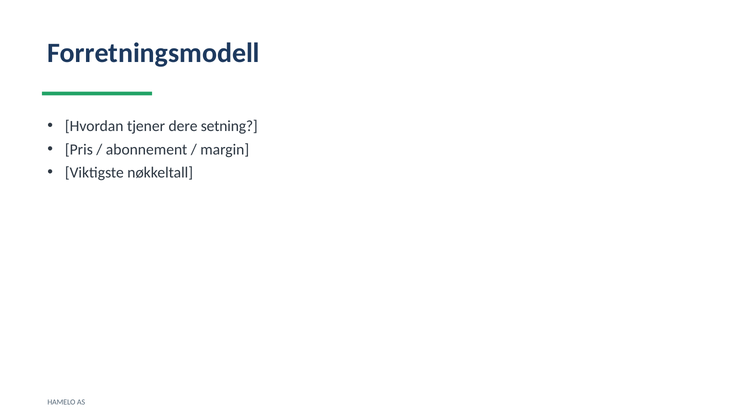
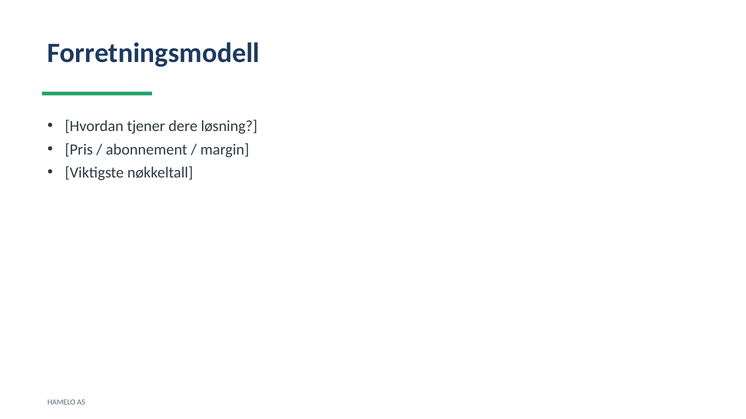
setning: setning -> løsning
